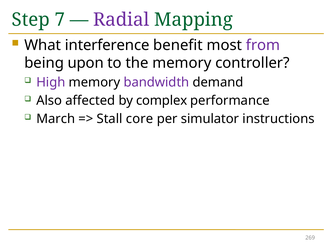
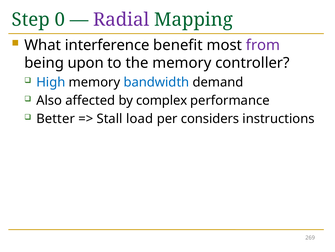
7: 7 -> 0
High colour: purple -> blue
bandwidth colour: purple -> blue
March: March -> Better
core: core -> load
simulator: simulator -> considers
